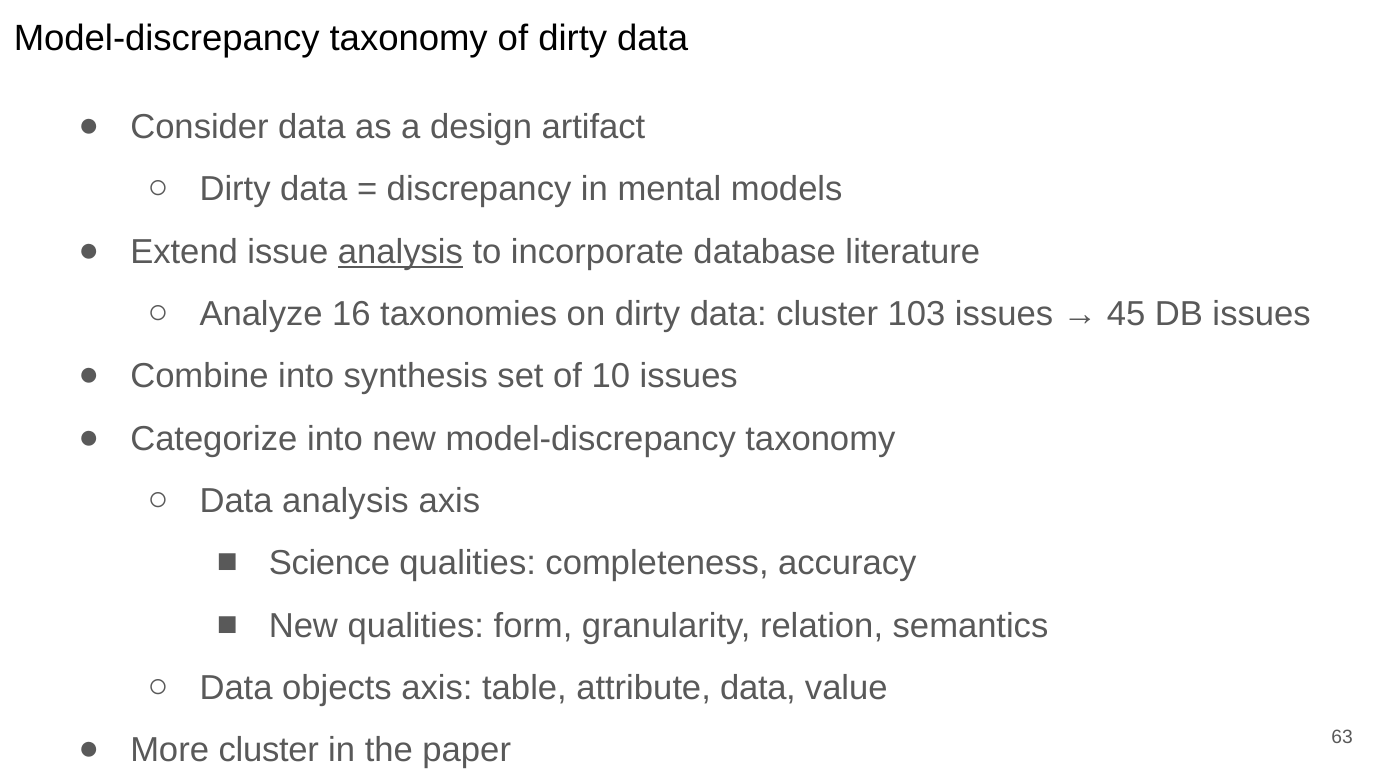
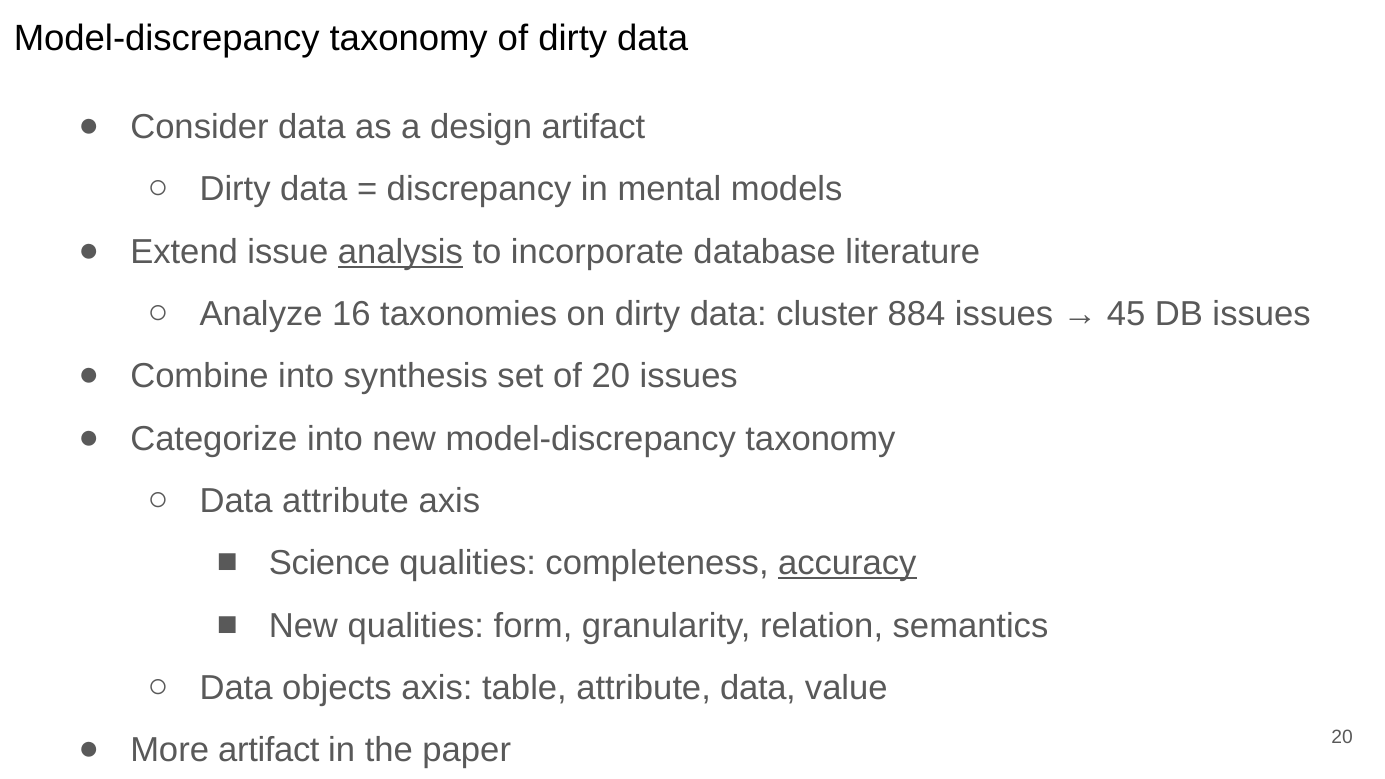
103: 103 -> 884
of 10: 10 -> 20
Data analysis: analysis -> attribute
accuracy underline: none -> present
More cluster: cluster -> artifact
paper 63: 63 -> 20
